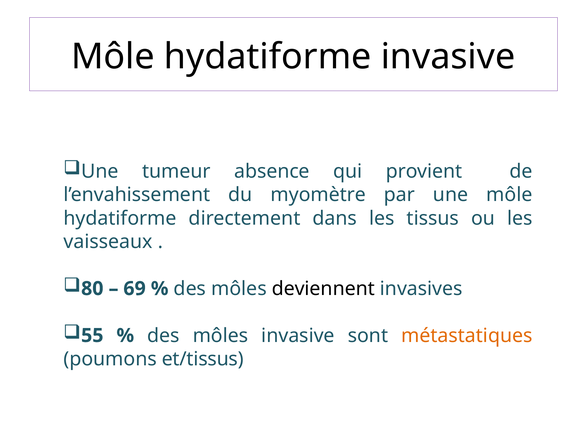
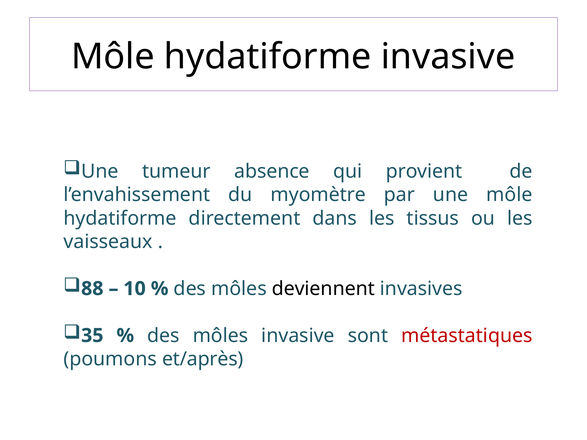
80: 80 -> 88
69: 69 -> 10
55: 55 -> 35
métastatiques colour: orange -> red
et/tissus: et/tissus -> et/après
